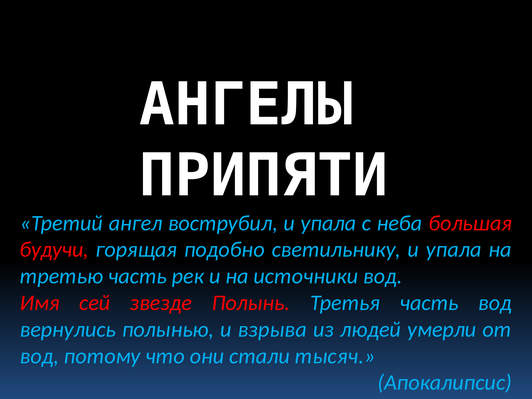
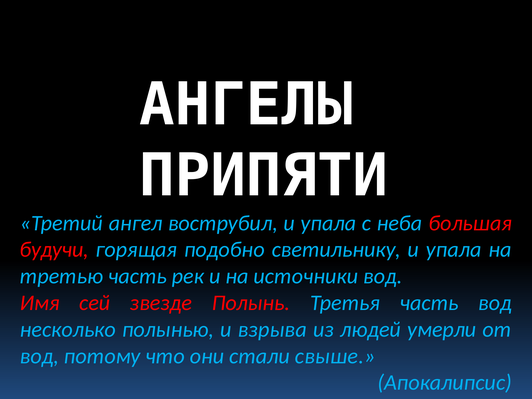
вернулись: вернулись -> несколько
тысяч: тысяч -> свыше
